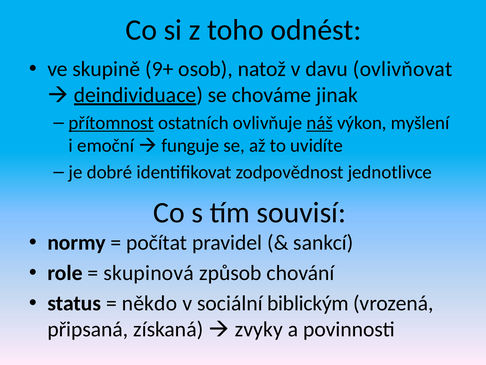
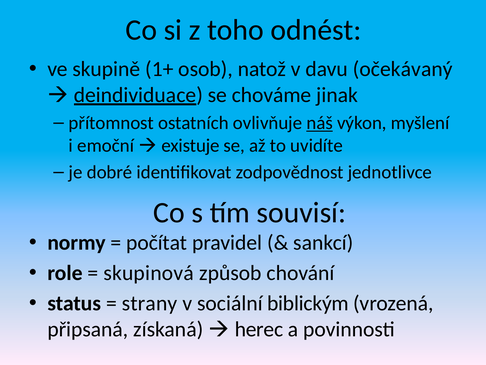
9+: 9+ -> 1+
ovlivňovat: ovlivňovat -> očekávaný
přítomnost underline: present -> none
funguje: funguje -> existuje
někdo: někdo -> strany
zvyky: zvyky -> herec
